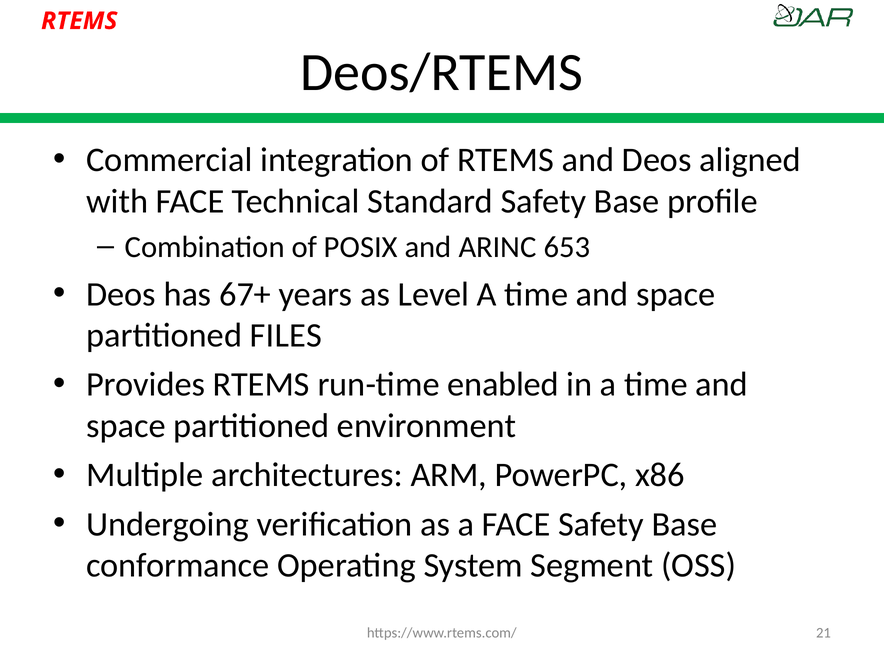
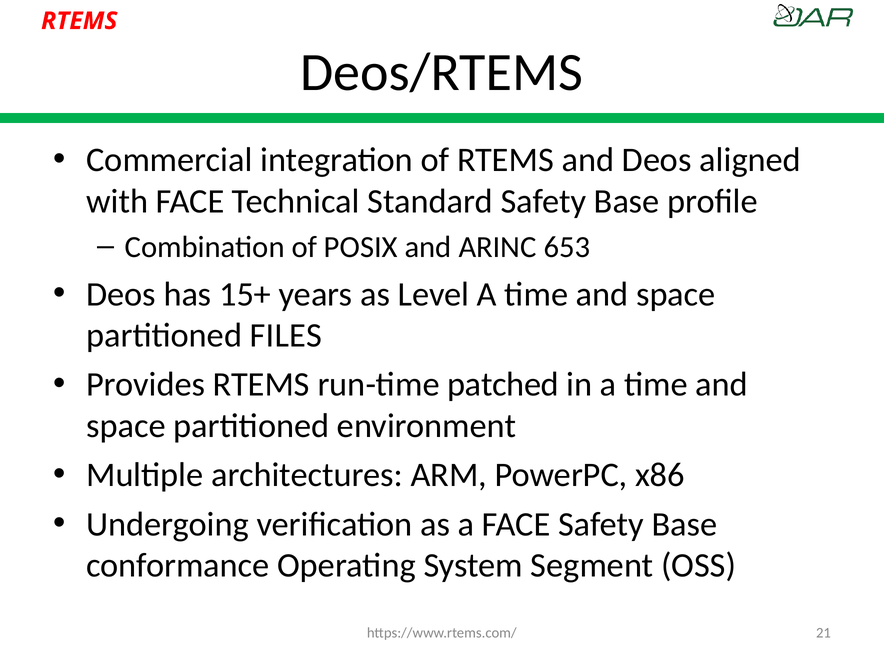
67+: 67+ -> 15+
enabled: enabled -> patched
